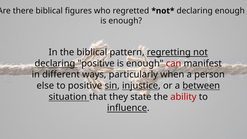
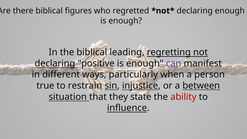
pattern: pattern -> leading
can colour: red -> purple
else: else -> true
to positive: positive -> restrain
